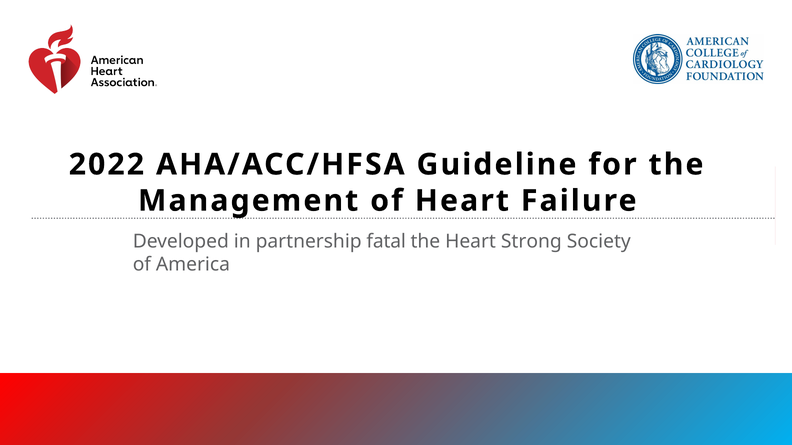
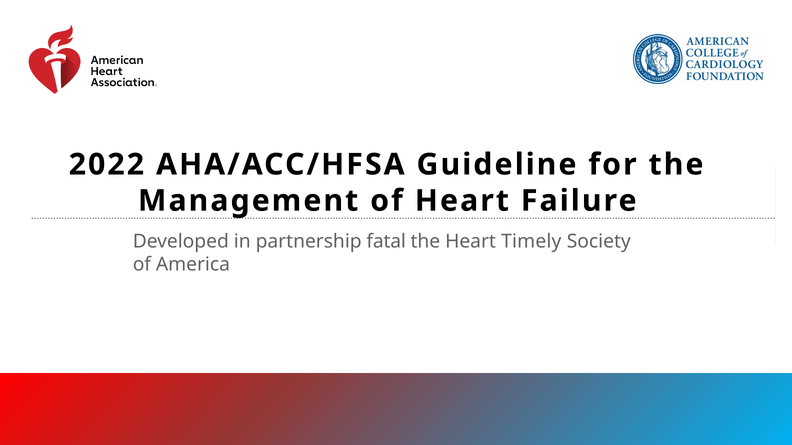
Strong: Strong -> Timely
